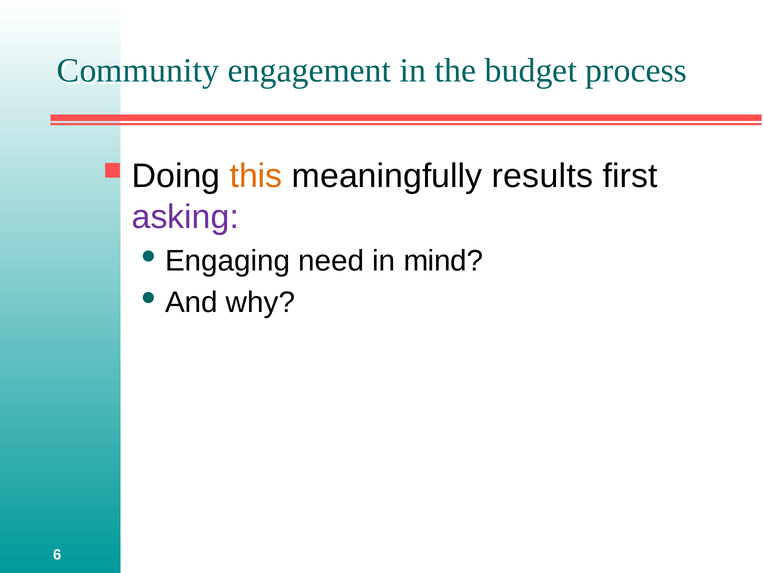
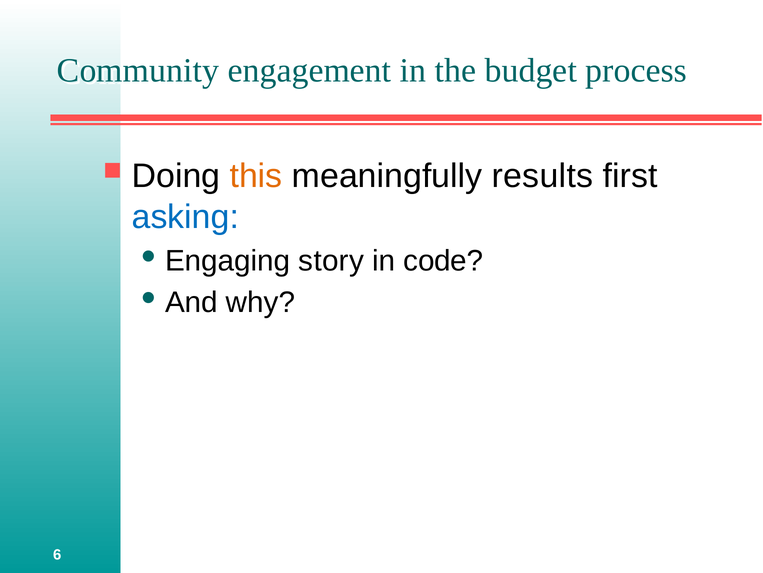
asking colour: purple -> blue
need: need -> story
mind: mind -> code
